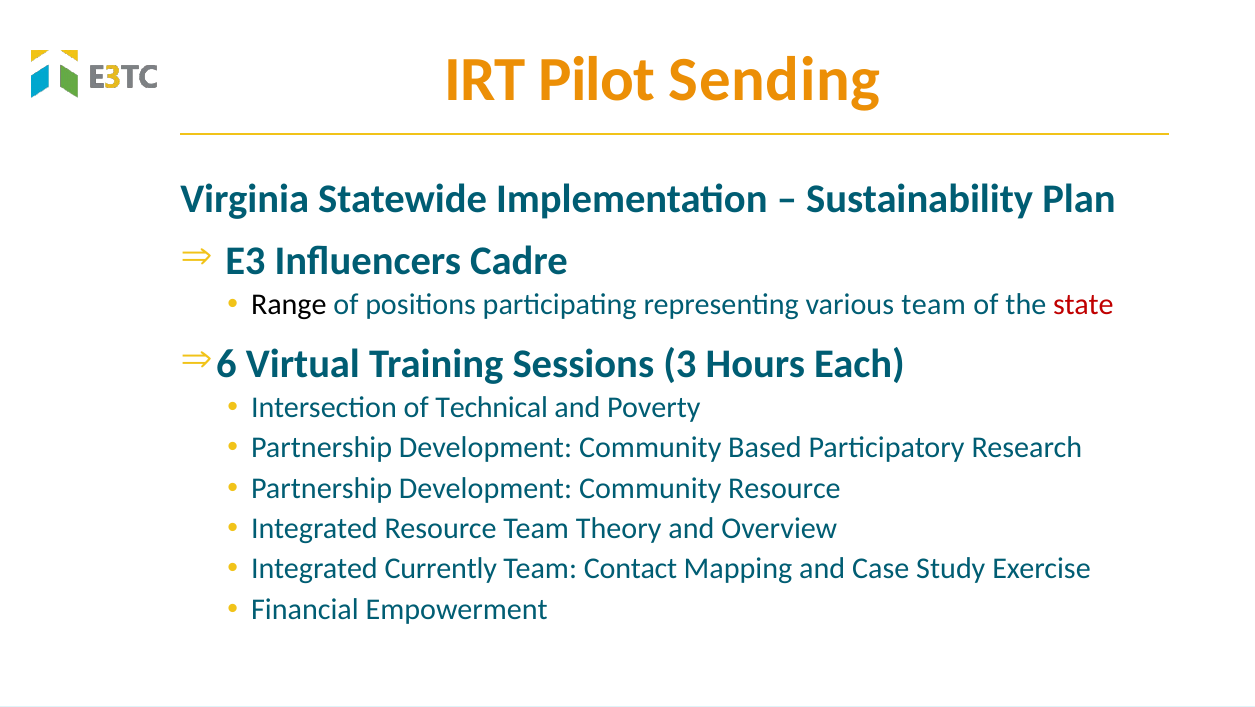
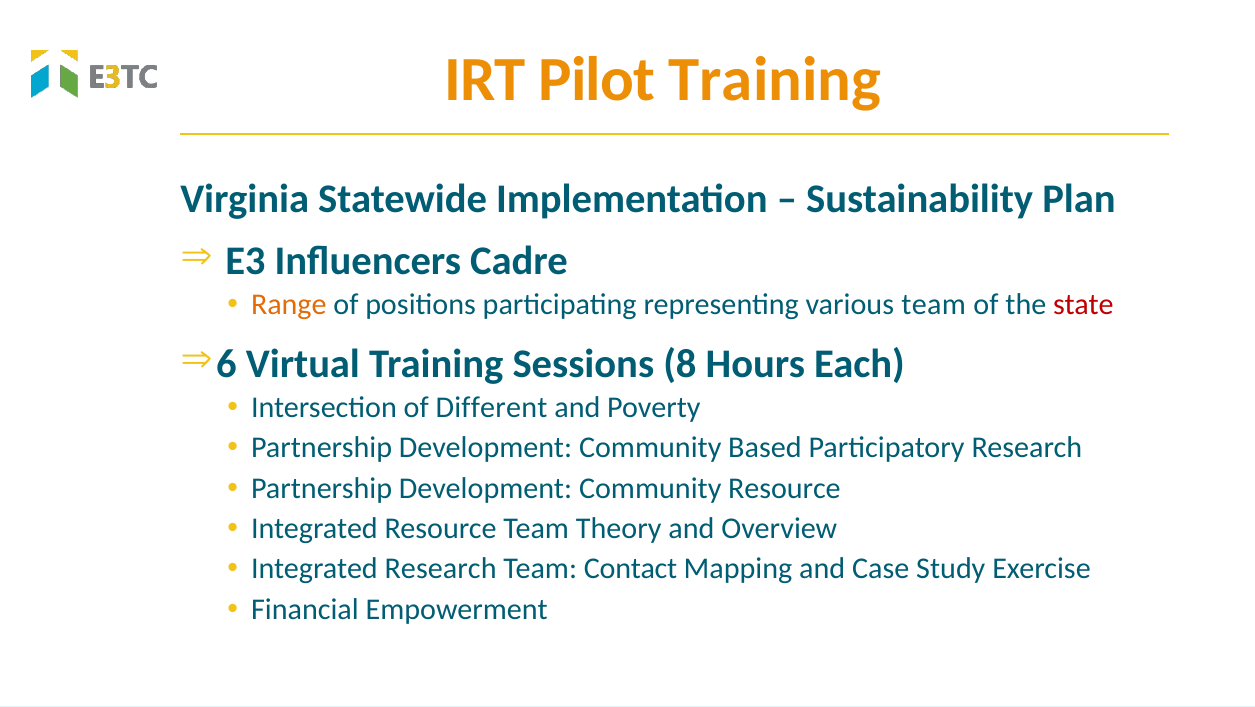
Pilot Sending: Sending -> Training
Range colour: black -> orange
3: 3 -> 8
Technical: Technical -> Different
Integrated Currently: Currently -> Research
